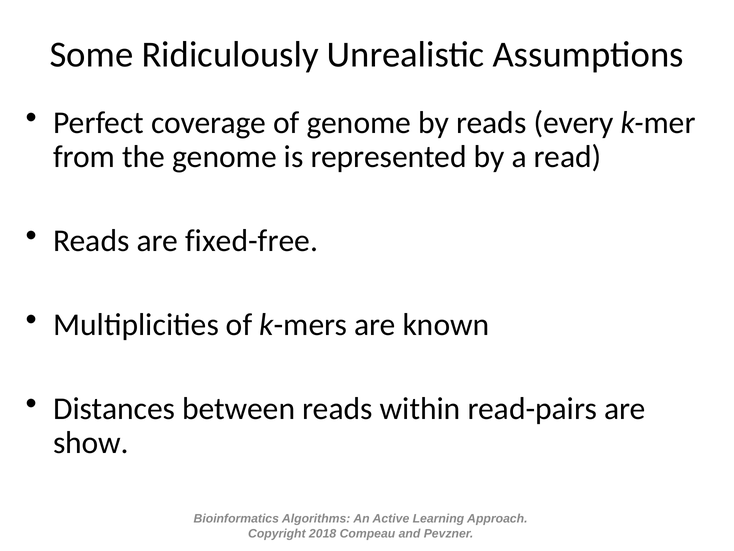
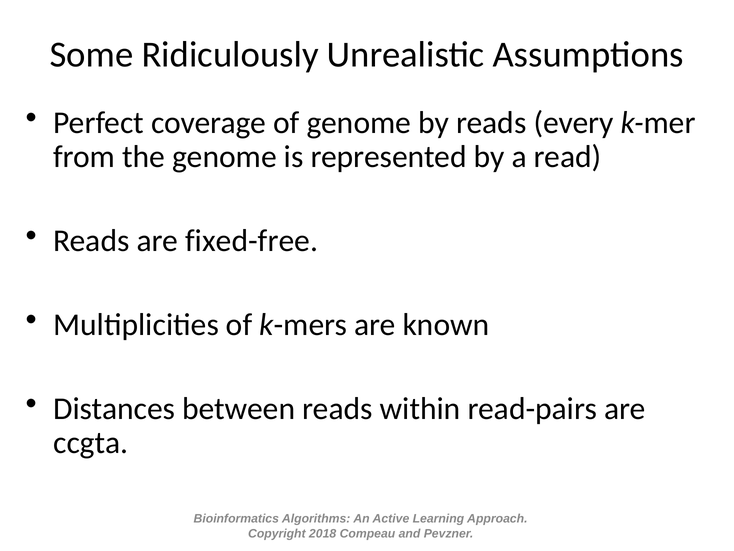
show: show -> ccgta
